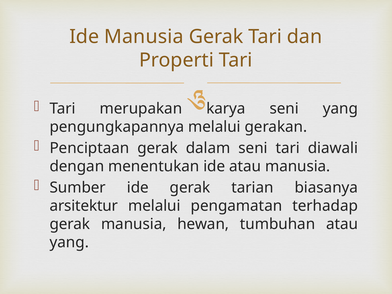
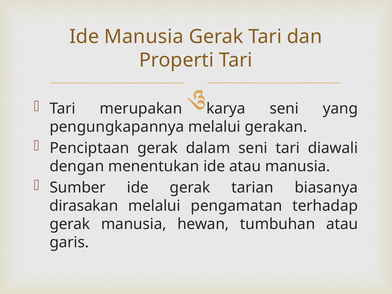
arsitektur: arsitektur -> dirasakan
yang at (69, 242): yang -> garis
